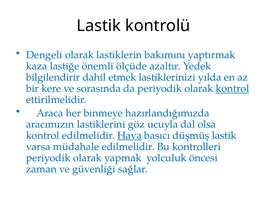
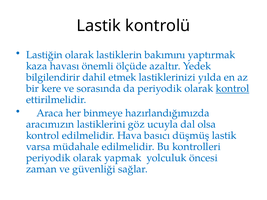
Dengeli: Dengeli -> Lastiğin
lastiğe: lastiğe -> havası
Hava underline: present -> none
